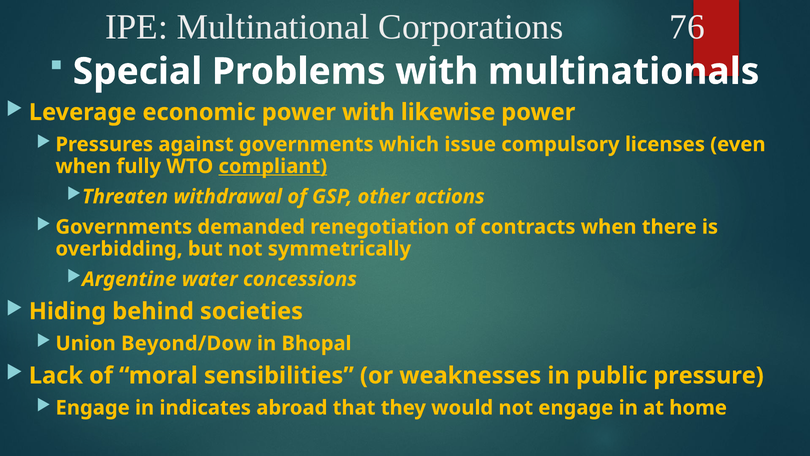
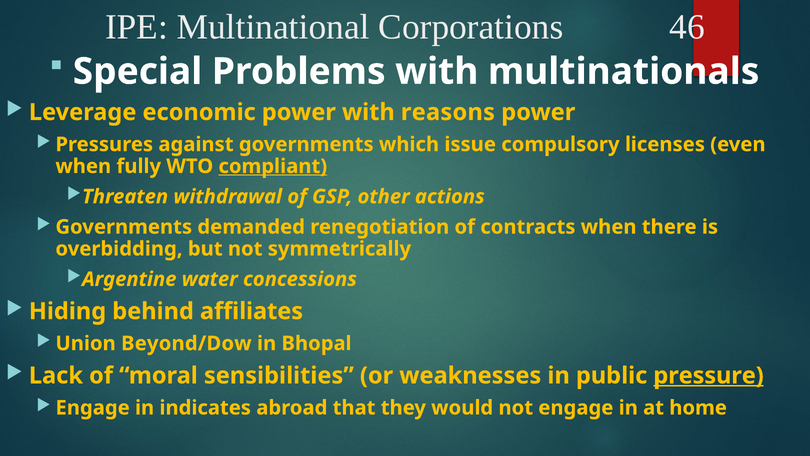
76: 76 -> 46
likewise: likewise -> reasons
societies: societies -> affiliates
pressure underline: none -> present
